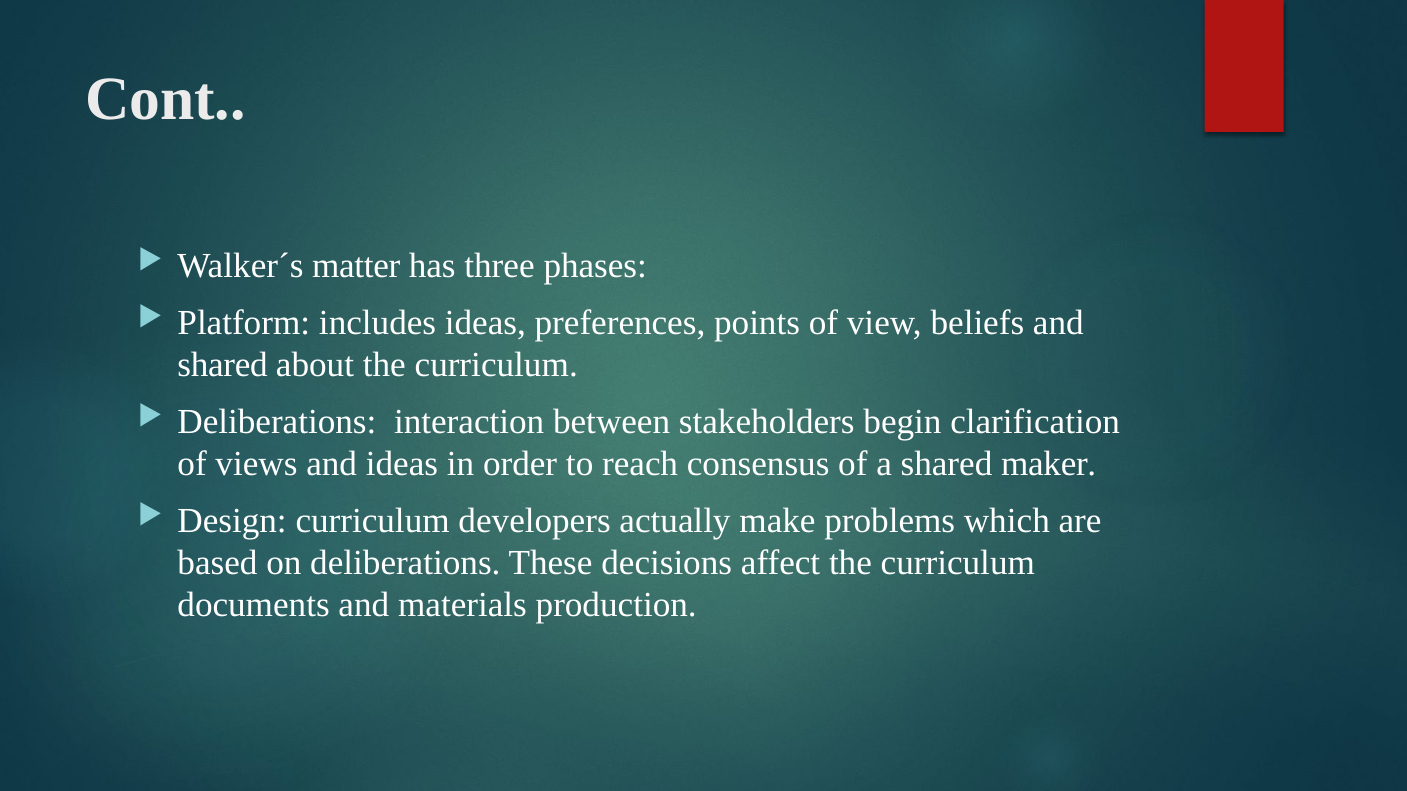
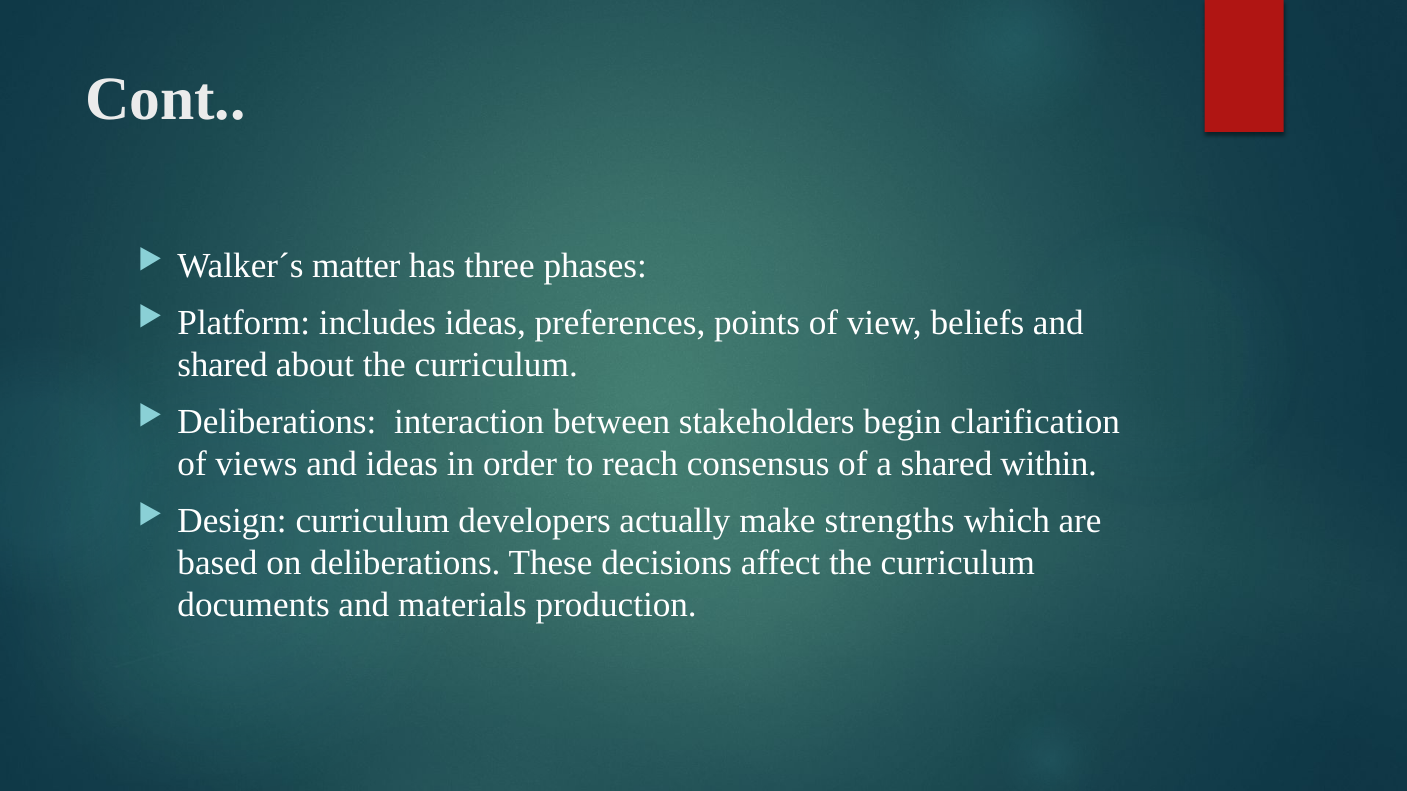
maker: maker -> within
problems: problems -> strengths
